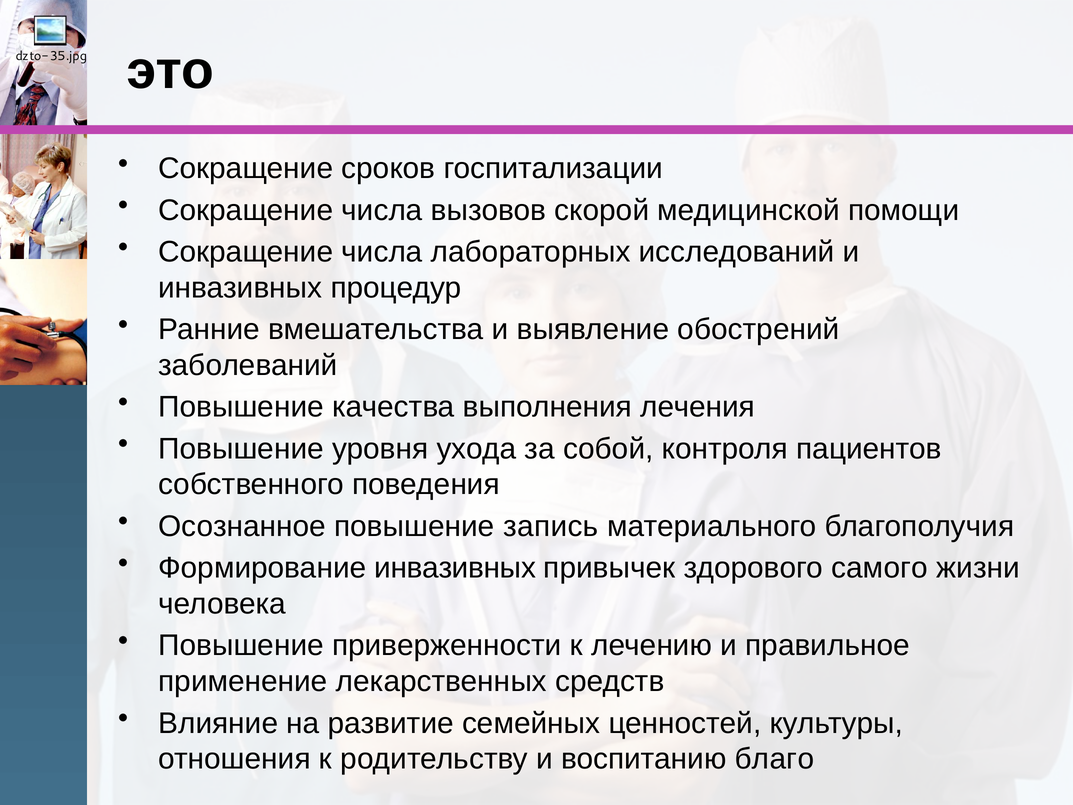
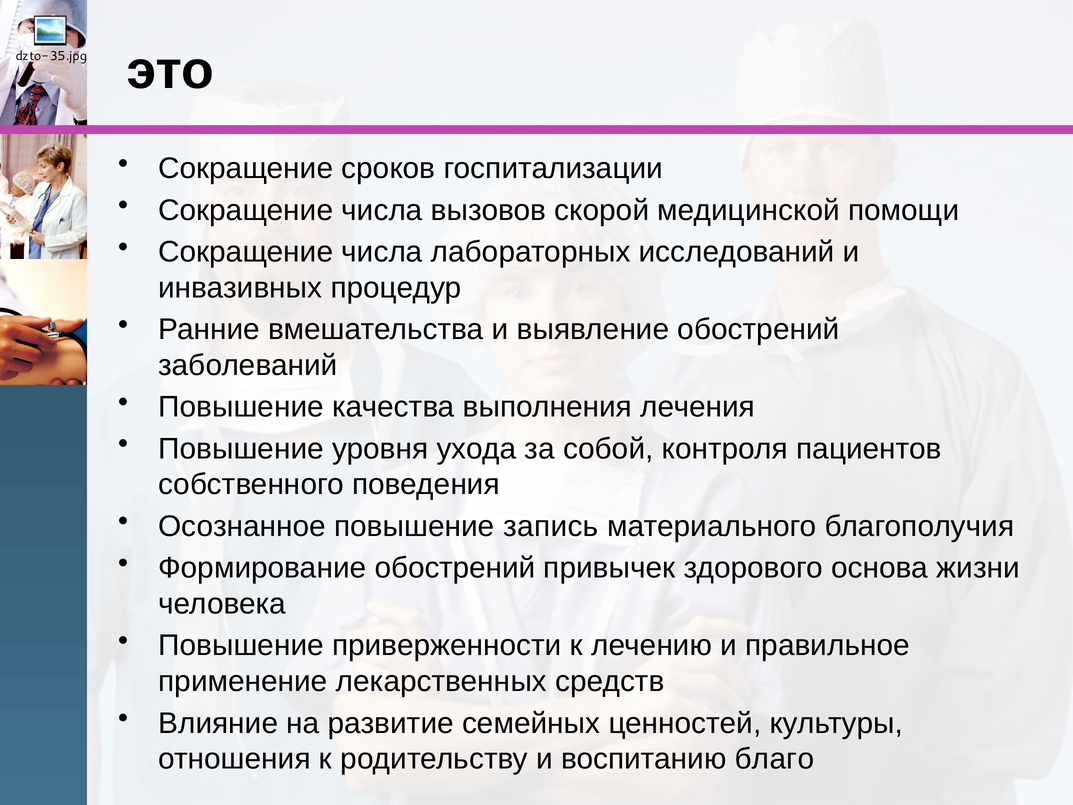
Формирование инвазивных: инвазивных -> обострений
самого: самого -> основа
